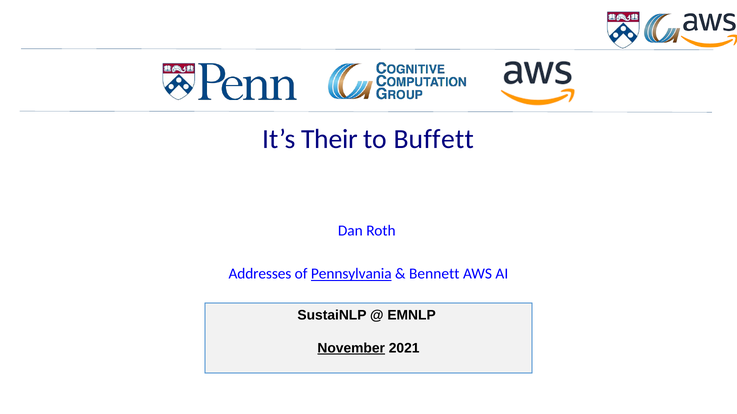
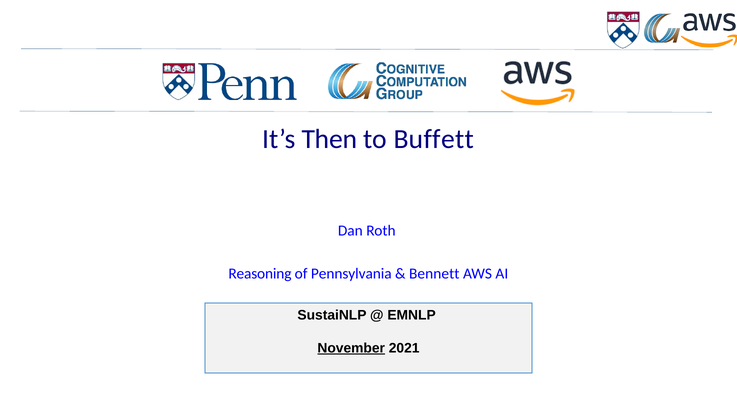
Their: Their -> Then
Addresses: Addresses -> Reasoning
Pennsylvania underline: present -> none
